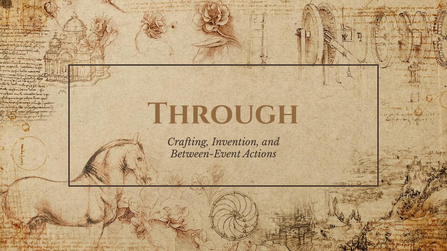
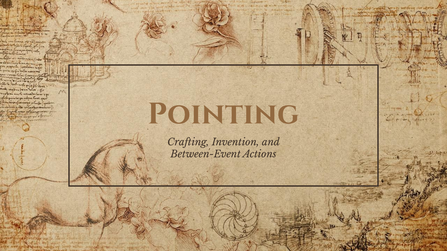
Through: Through -> Pointing
